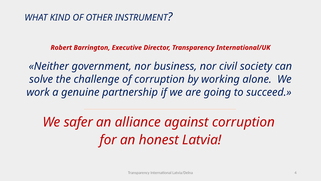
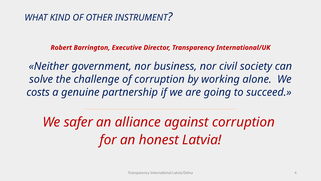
work: work -> costs
